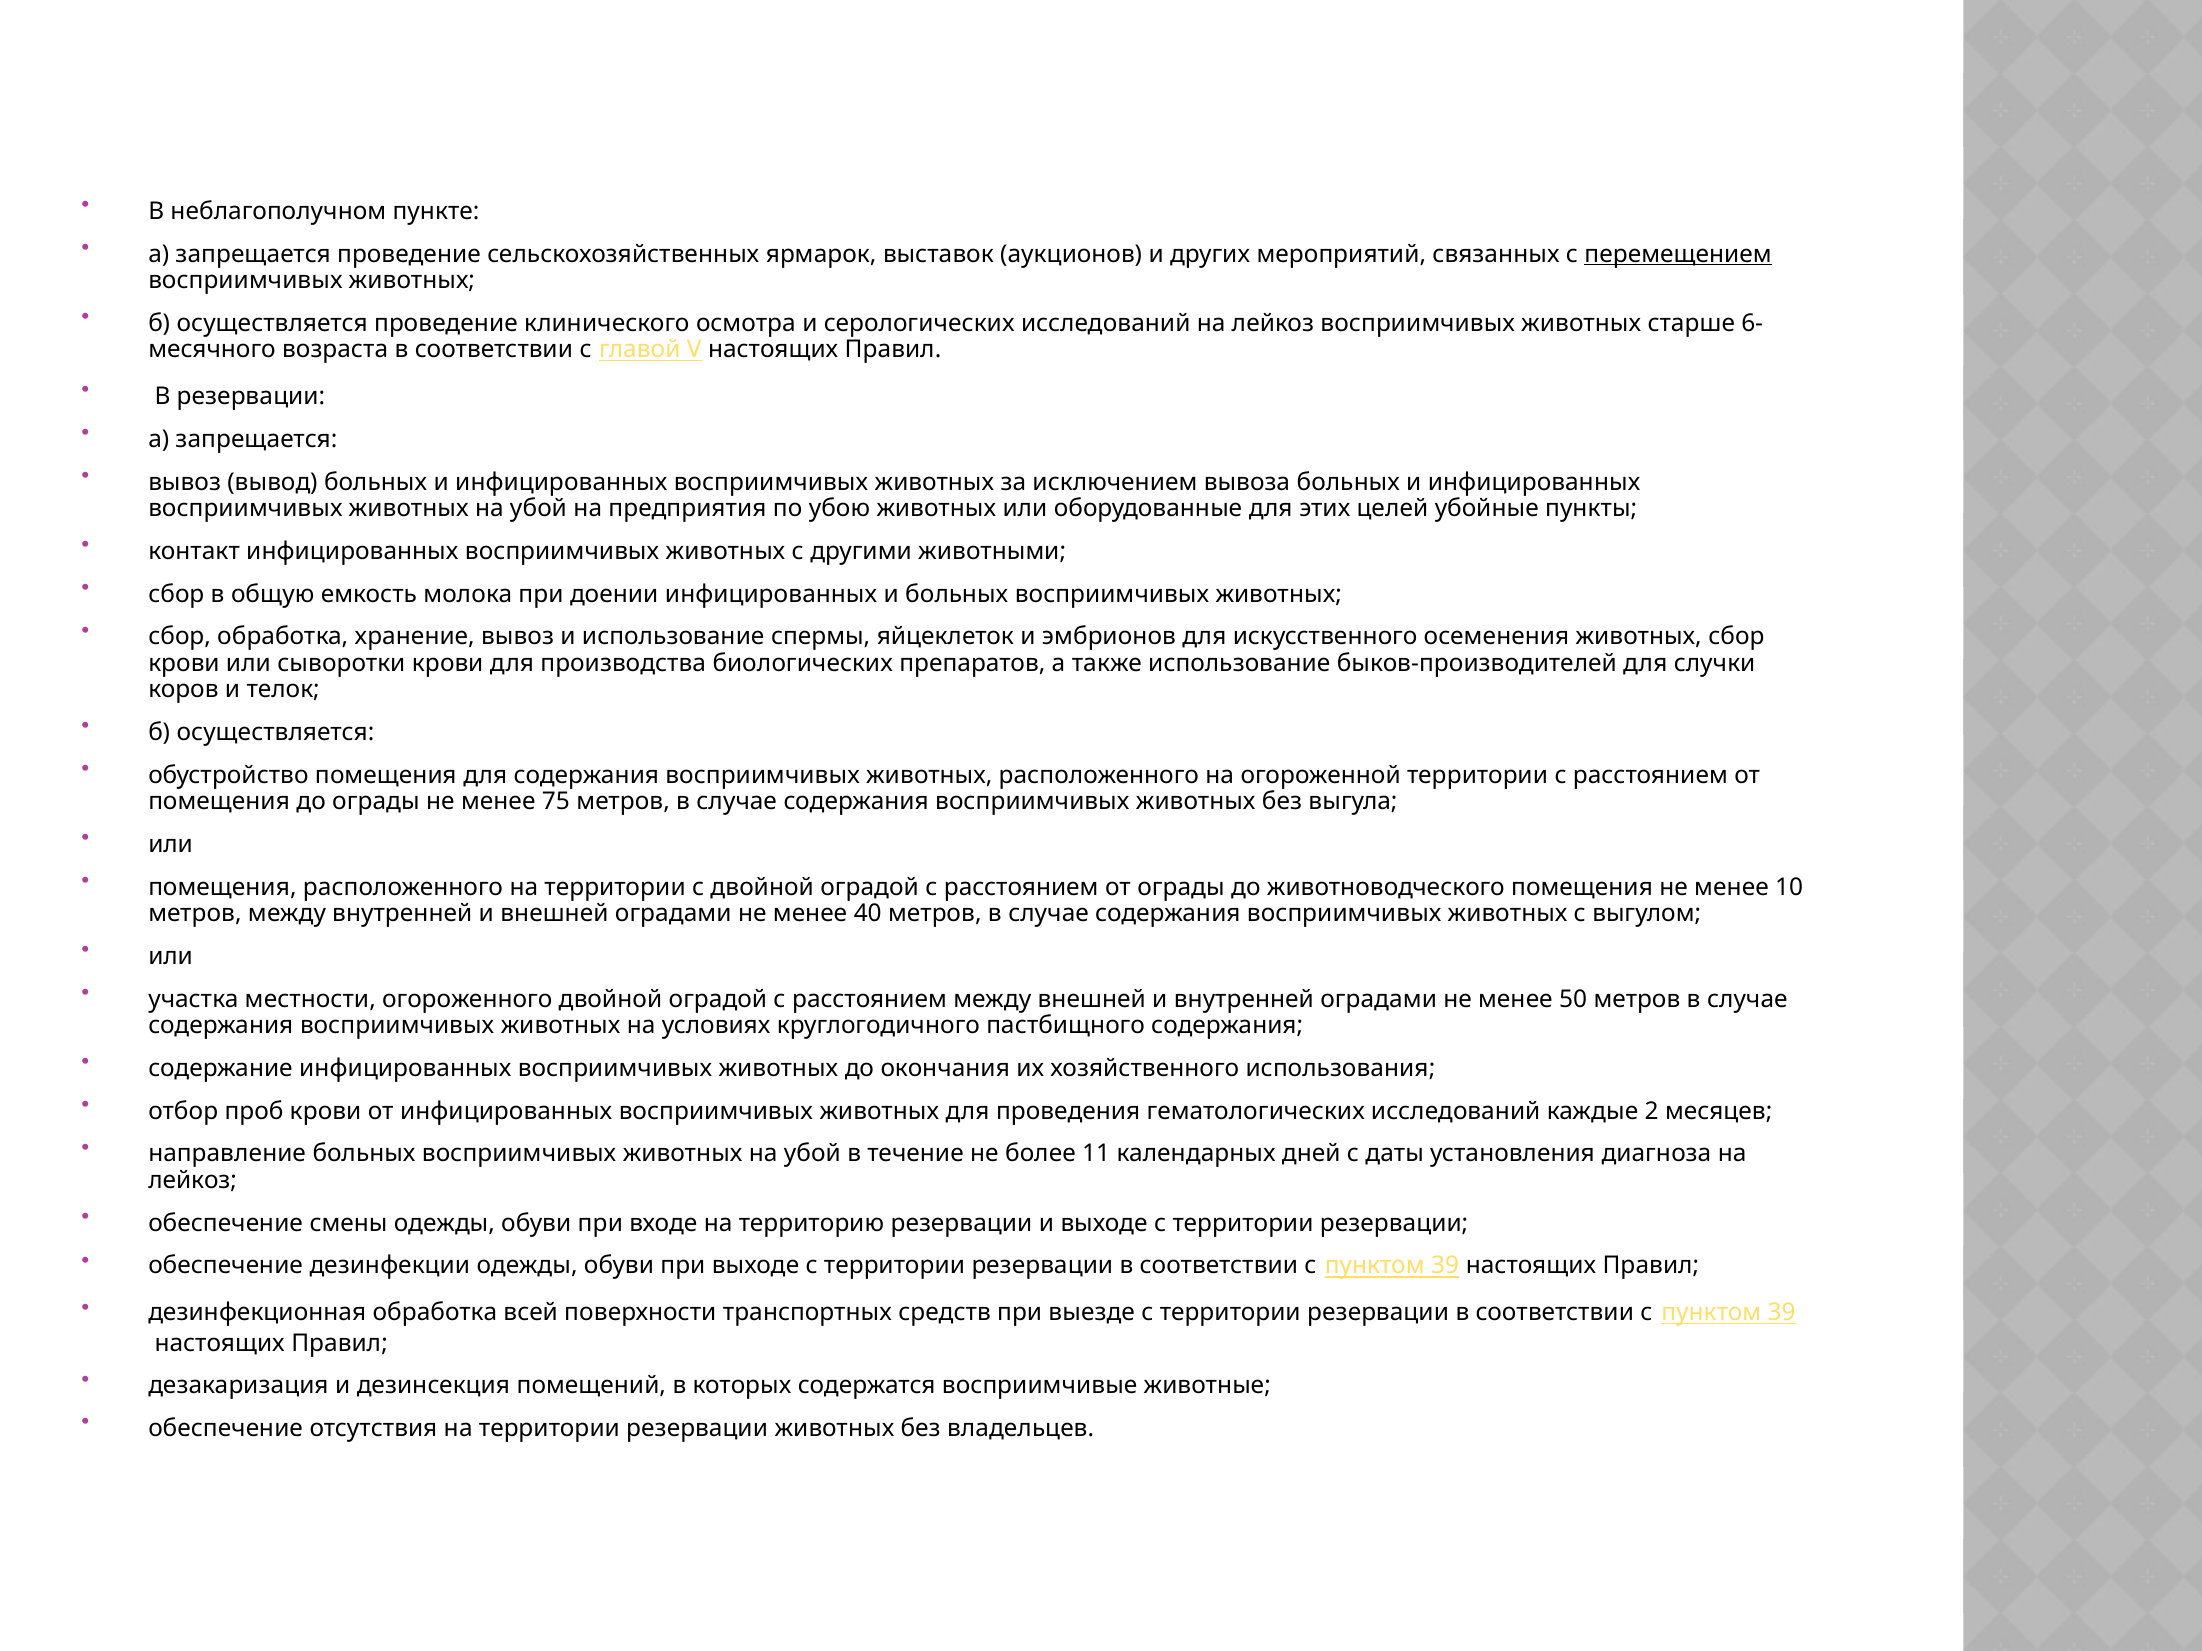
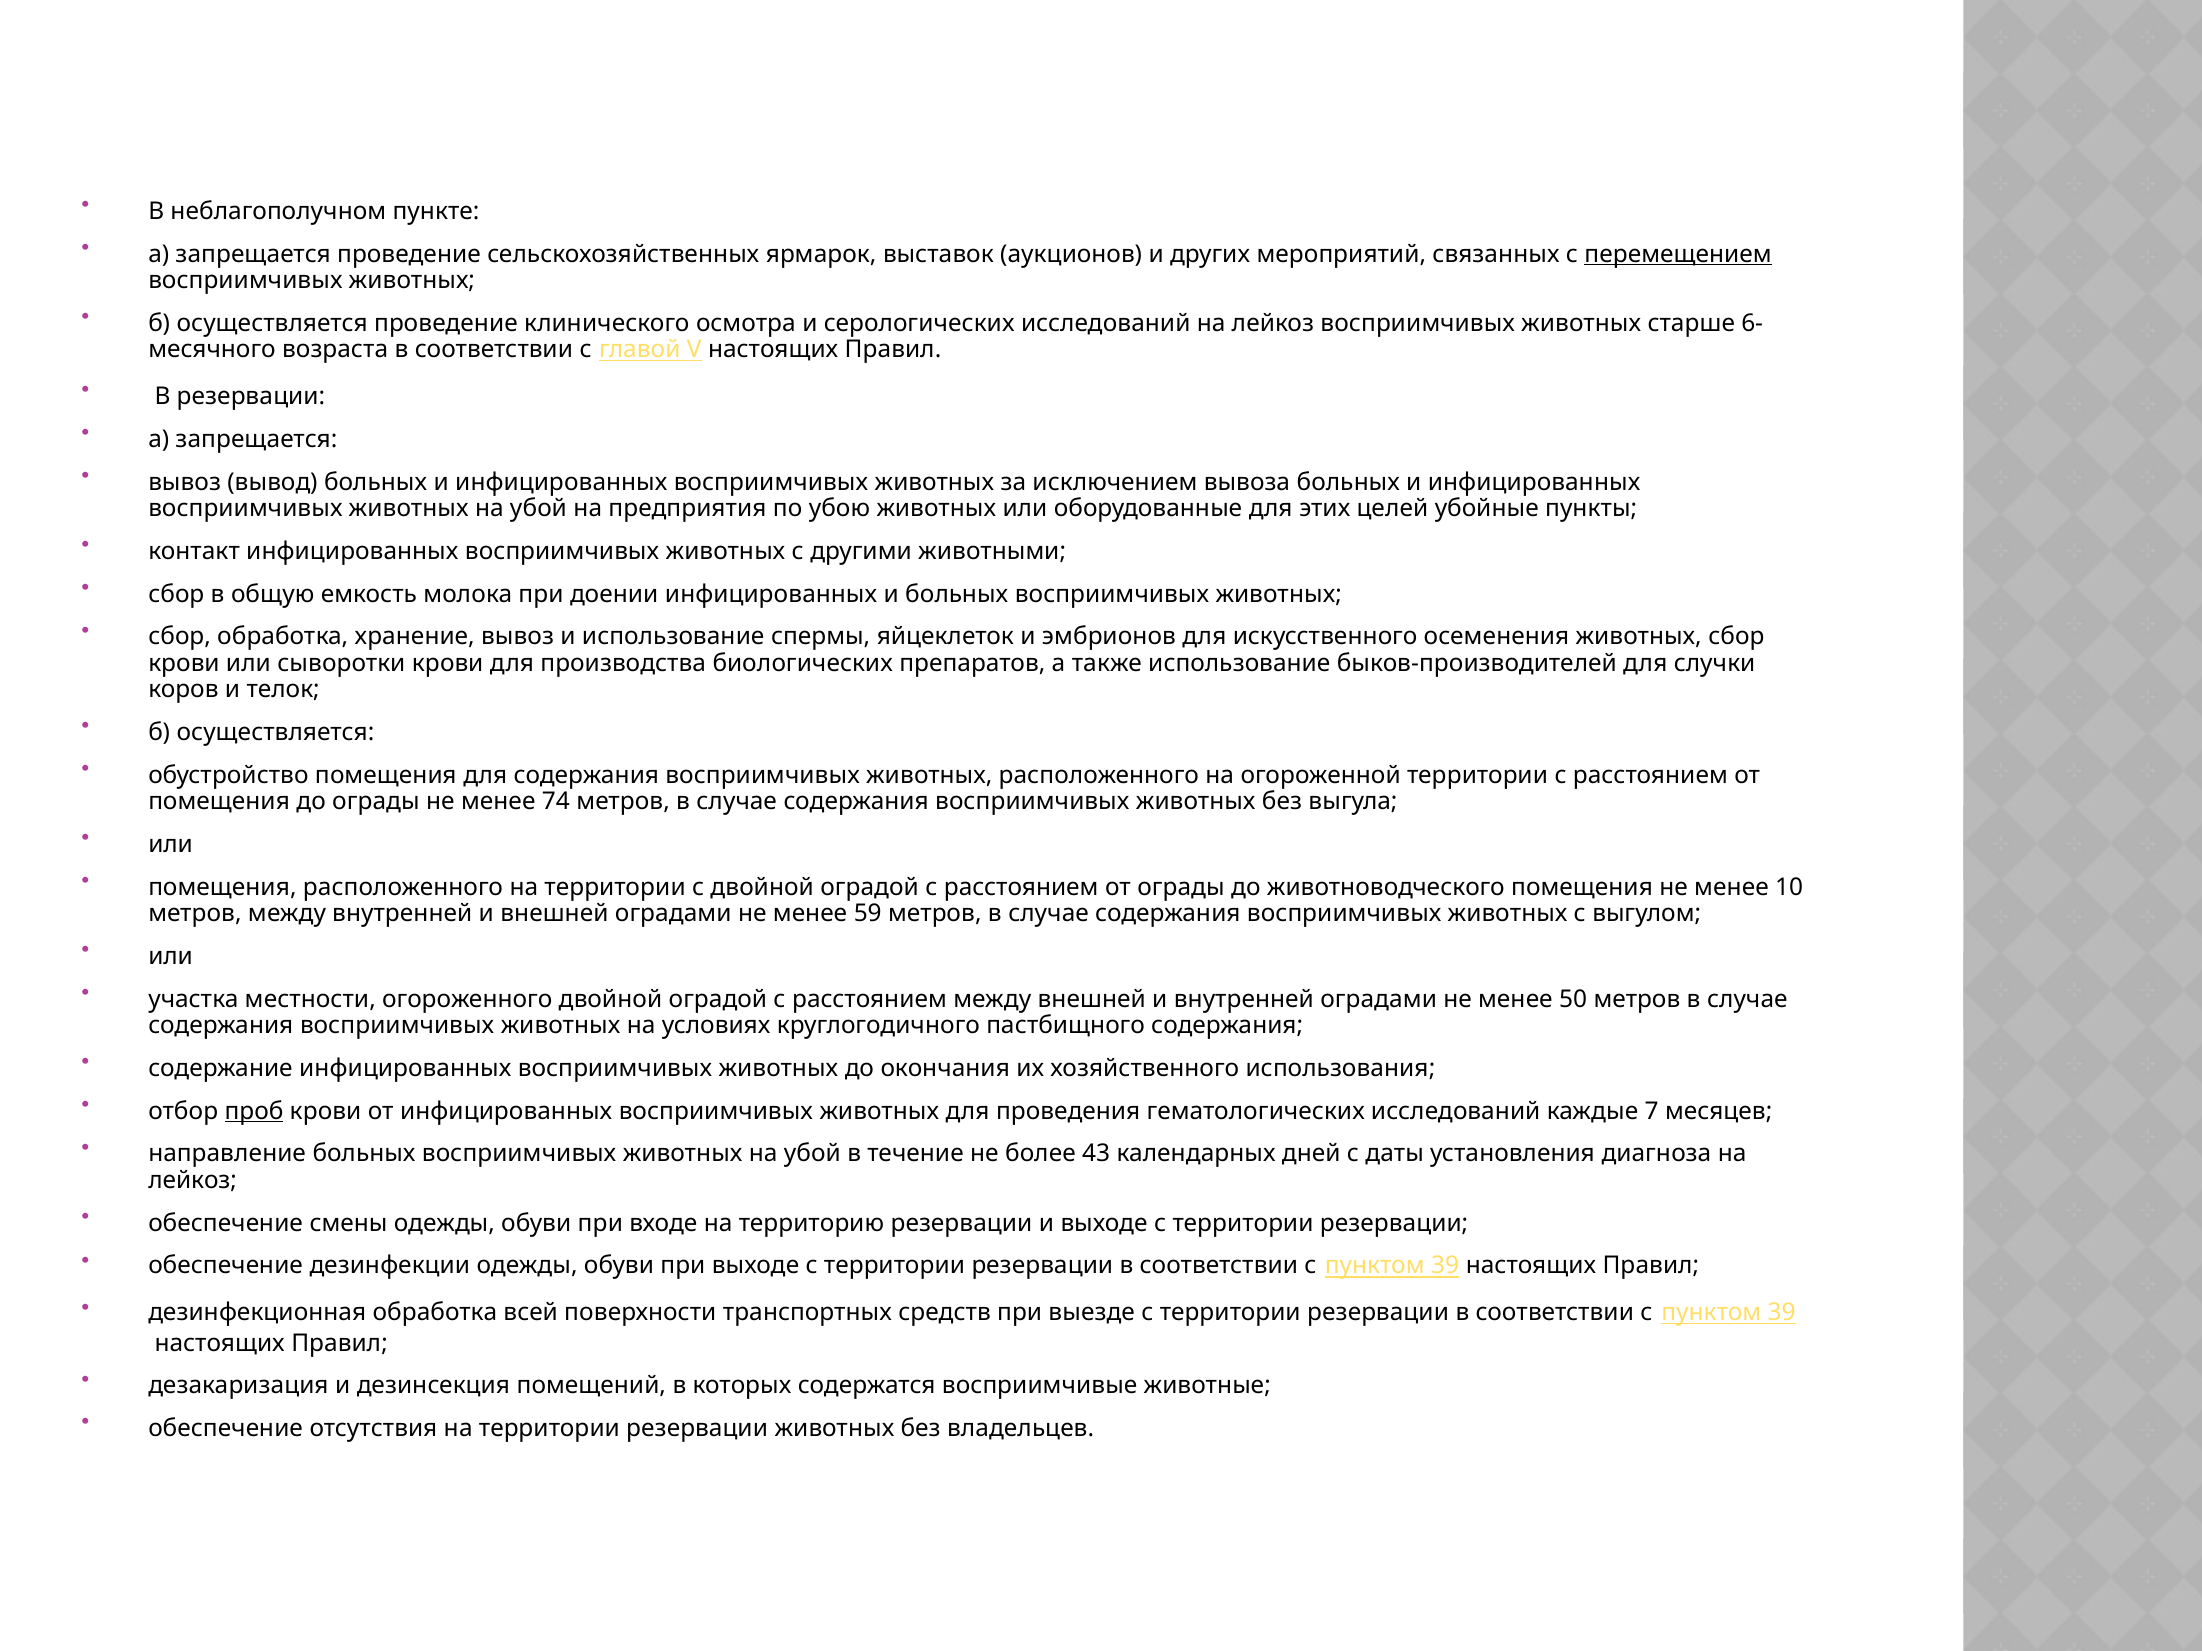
75: 75 -> 74
40: 40 -> 59
проб underline: none -> present
2: 2 -> 7
11: 11 -> 43
